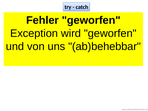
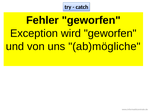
ab)behebbar: ab)behebbar -> ab)mögliche
